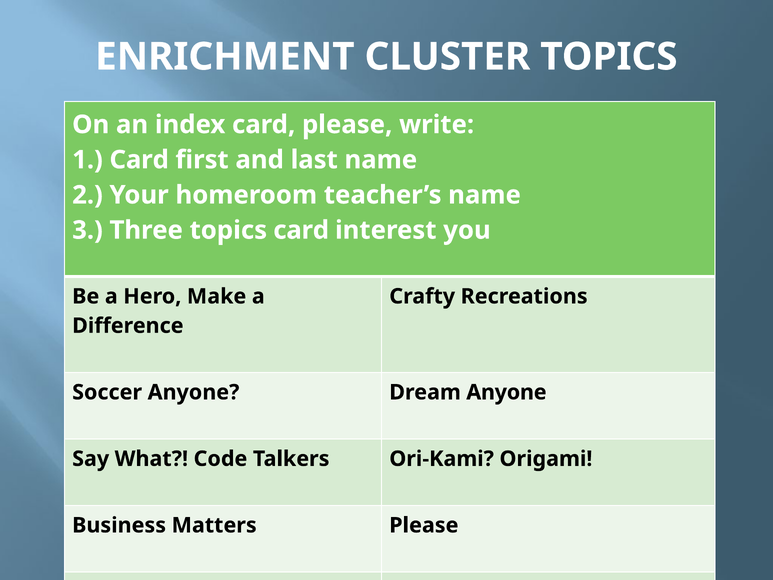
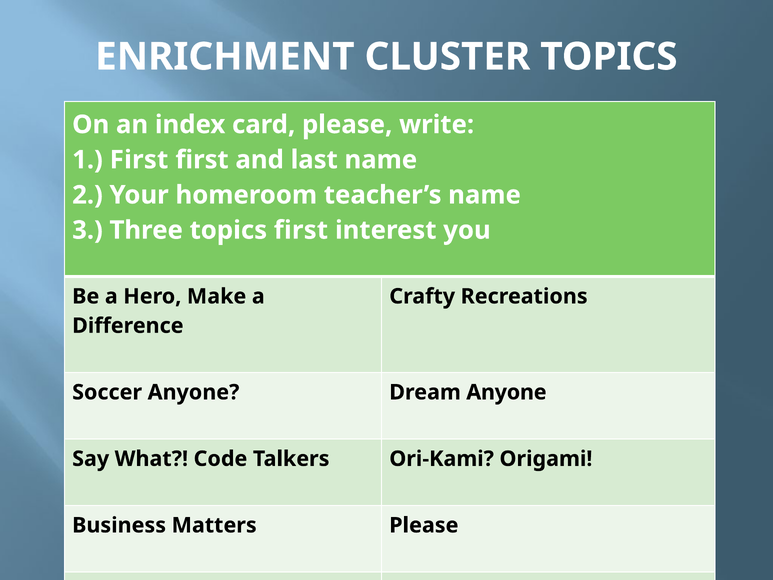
1 Card: Card -> First
topics card: card -> first
